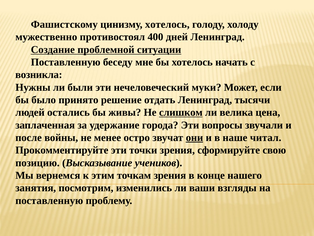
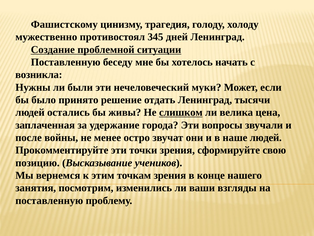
цинизму хотелось: хотелось -> трагедия
400: 400 -> 345
они underline: present -> none
наше читал: читал -> людей
